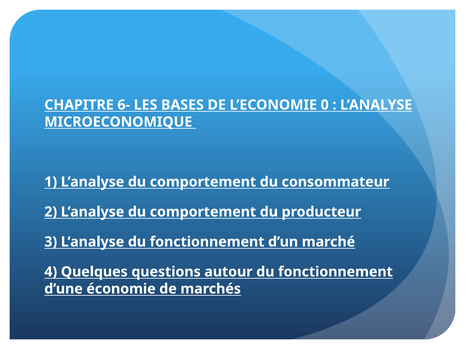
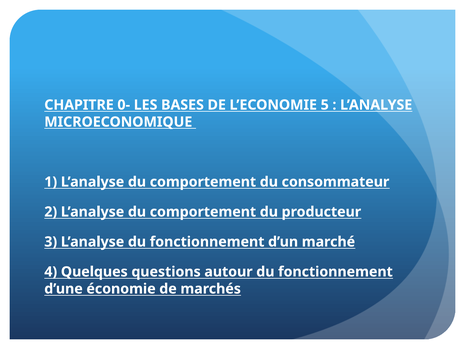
6-: 6- -> 0-
0: 0 -> 5
